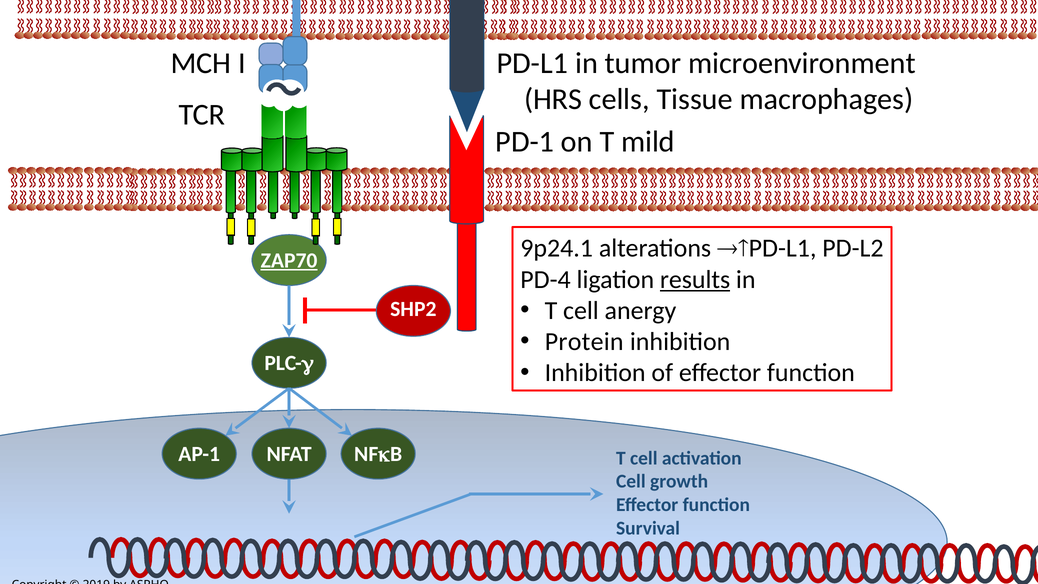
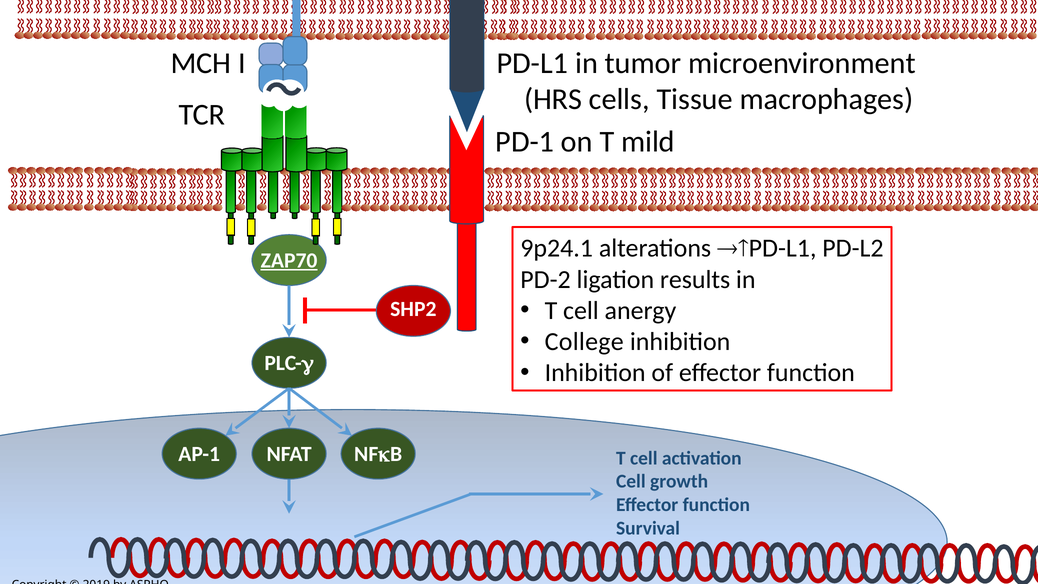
PD-4: PD-4 -> PD-2
results underline: present -> none
Protein: Protein -> College
